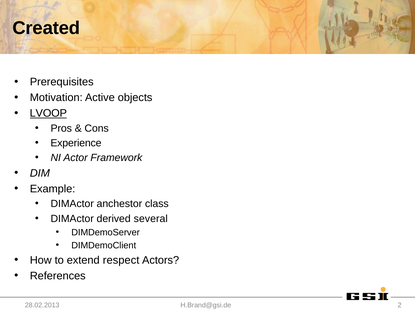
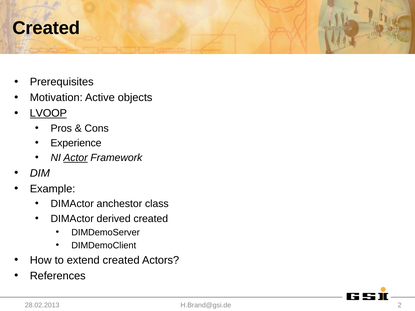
Actor underline: none -> present
derived several: several -> created
extend respect: respect -> created
